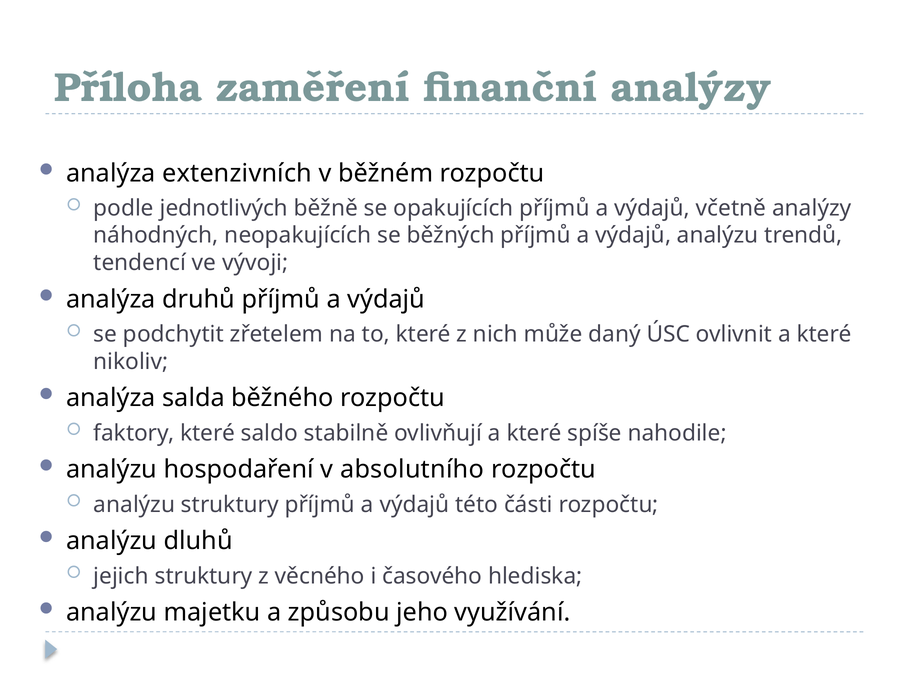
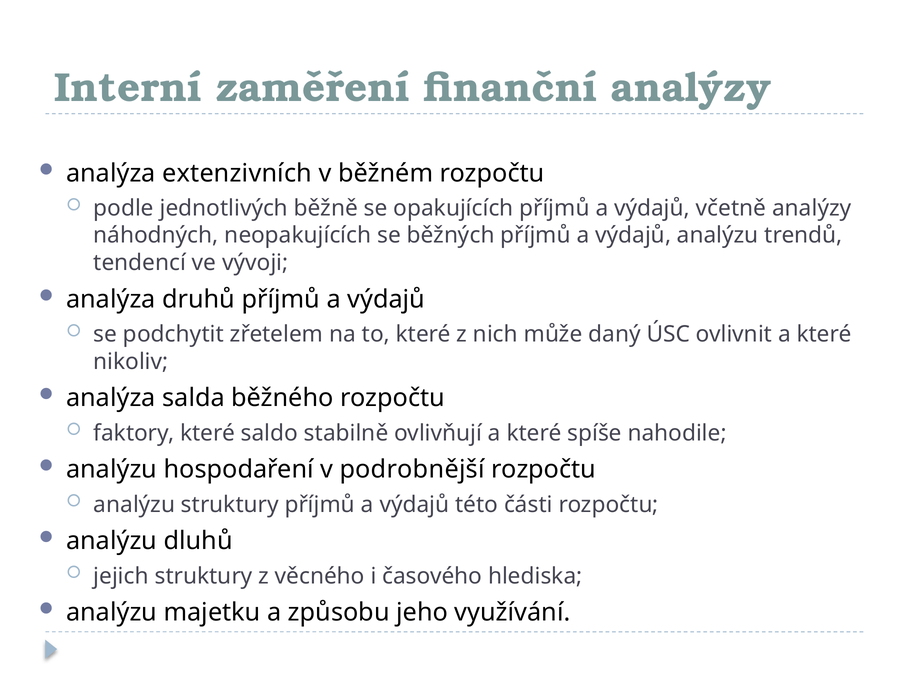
Příloha: Příloha -> Interní
absolutního: absolutního -> podrobnější
